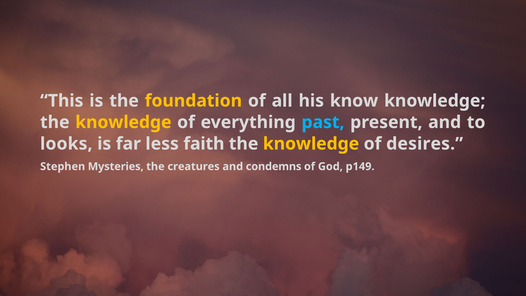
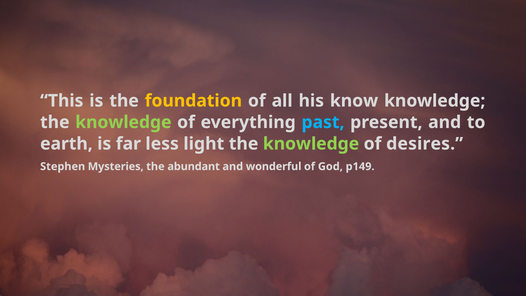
knowledge at (123, 122) colour: yellow -> light green
looks: looks -> earth
faith: faith -> light
knowledge at (311, 144) colour: yellow -> light green
creatures: creatures -> abundant
condemns: condemns -> wonderful
